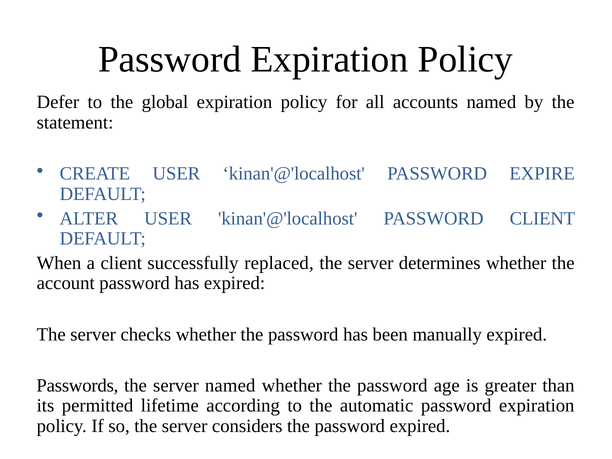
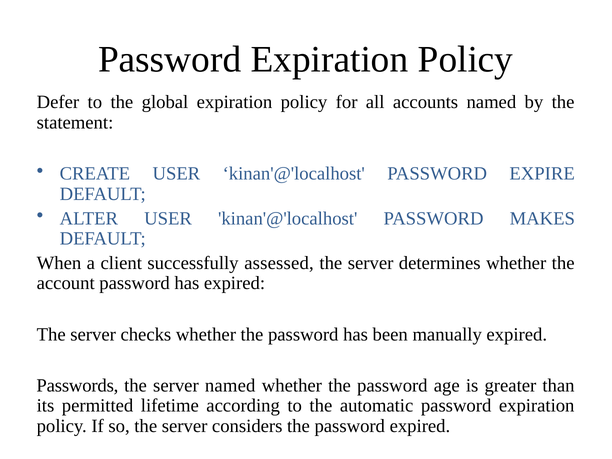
PASSWORD CLIENT: CLIENT -> MAKES
replaced: replaced -> assessed
